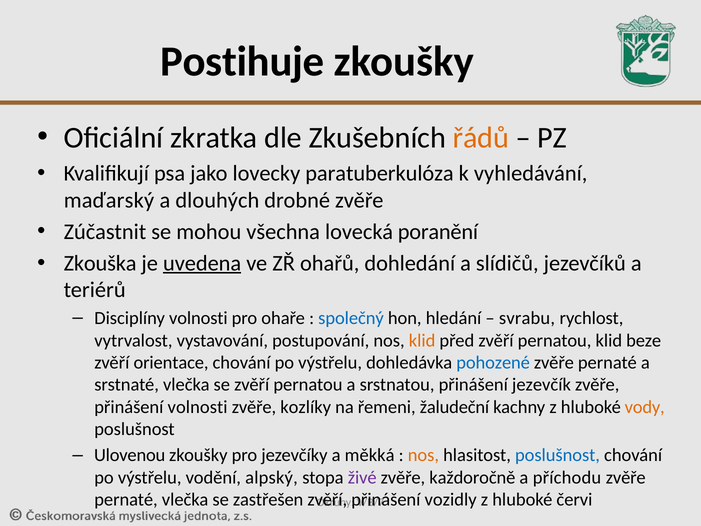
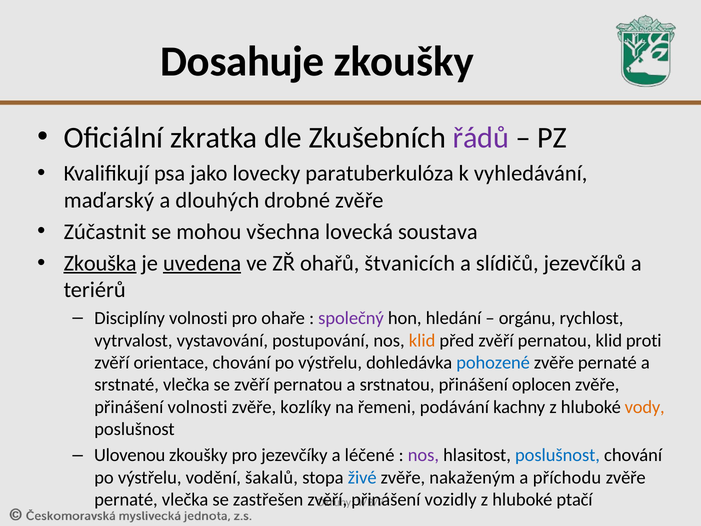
Postihuje: Postihuje -> Dosahuje
řádů colour: orange -> purple
poranění: poranění -> soustava
Zkouška underline: none -> present
dohledání: dohledání -> štvanicích
společný colour: blue -> purple
svrabu: svrabu -> orgánu
beze: beze -> proti
jezevčík: jezevčík -> oplocen
žaludeční: žaludeční -> podávání
měkká: měkká -> léčené
nos at (423, 455) colour: orange -> purple
alpský: alpský -> šakalů
živé colour: purple -> blue
každoročně: každoročně -> nakaženým
červi: červi -> ptačí
